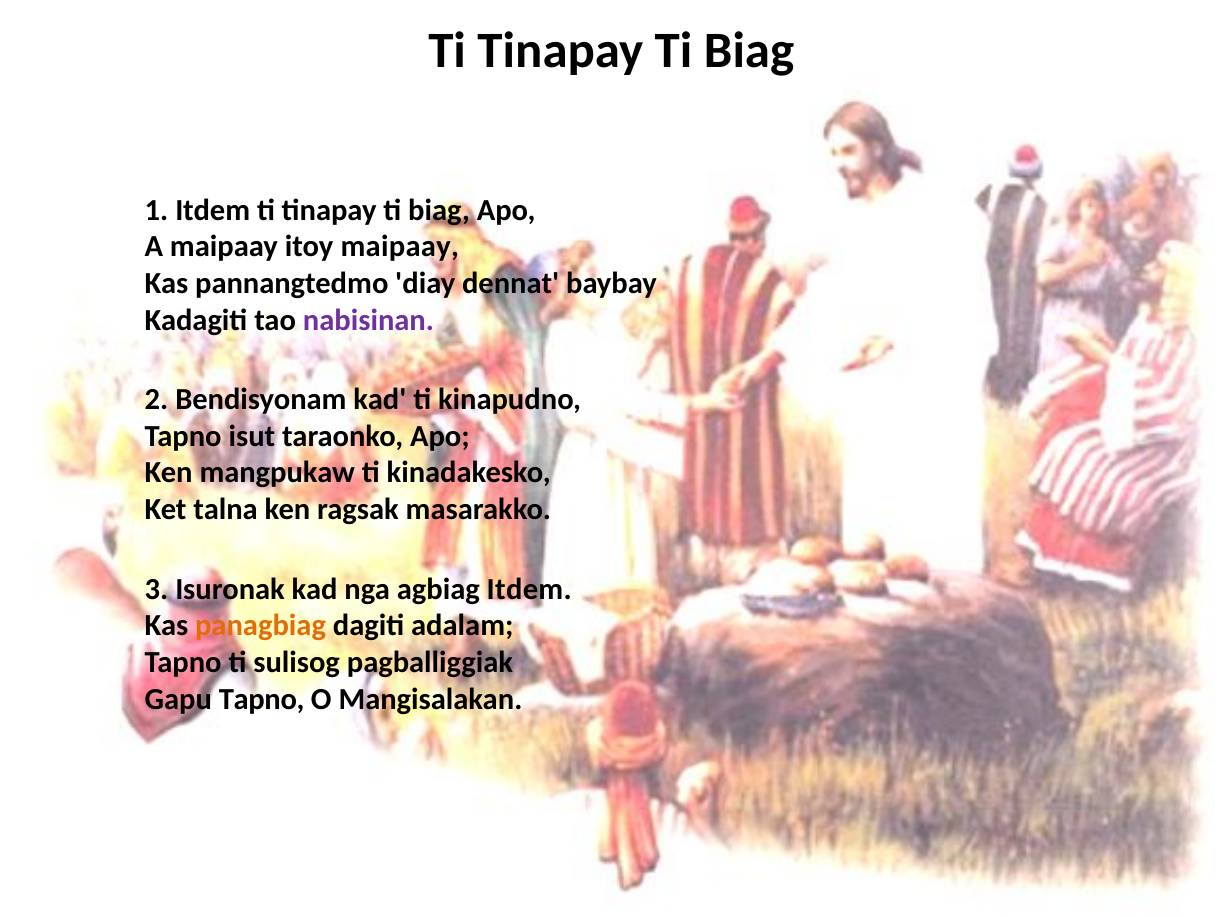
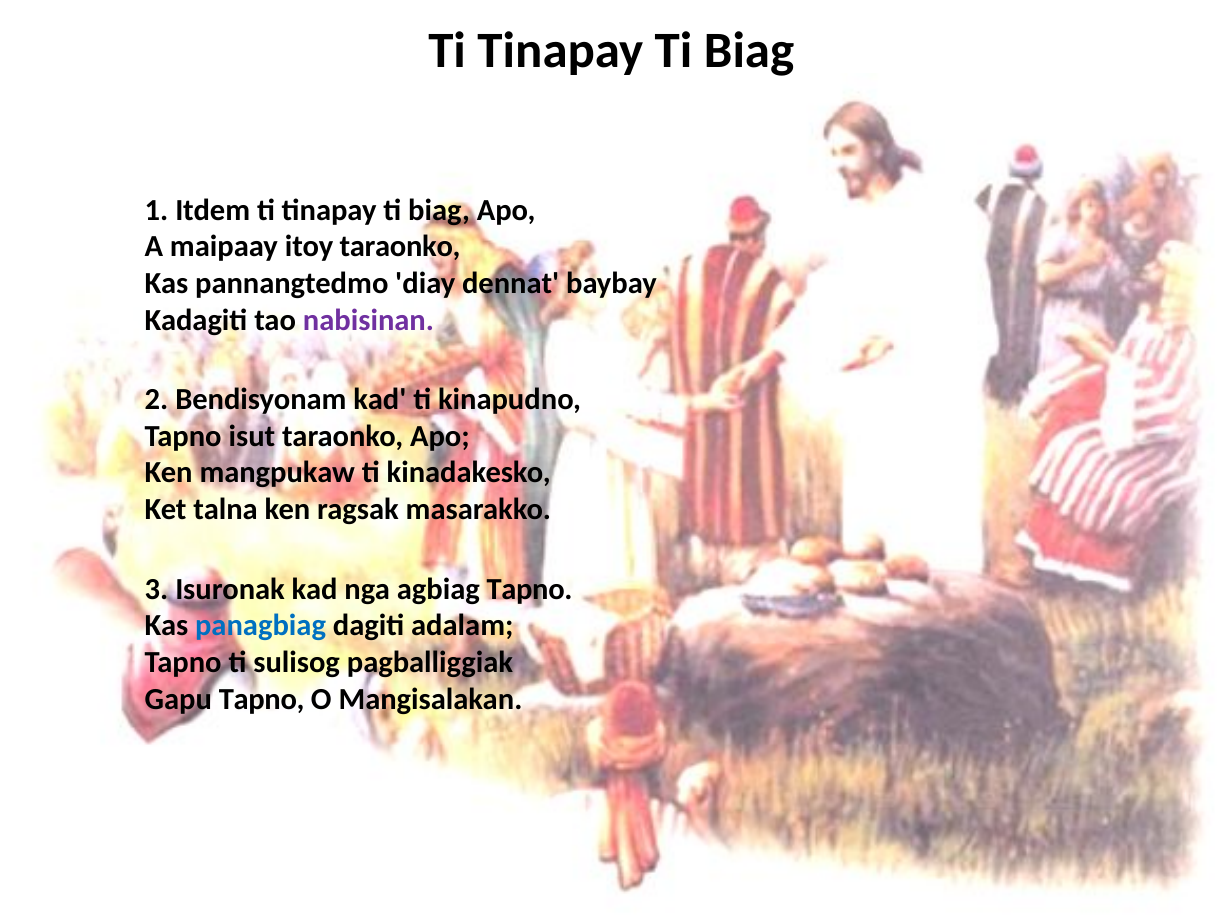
itoy maipaay: maipaay -> taraonko
agbiag Itdem: Itdem -> Tapno
panagbiag colour: orange -> blue
